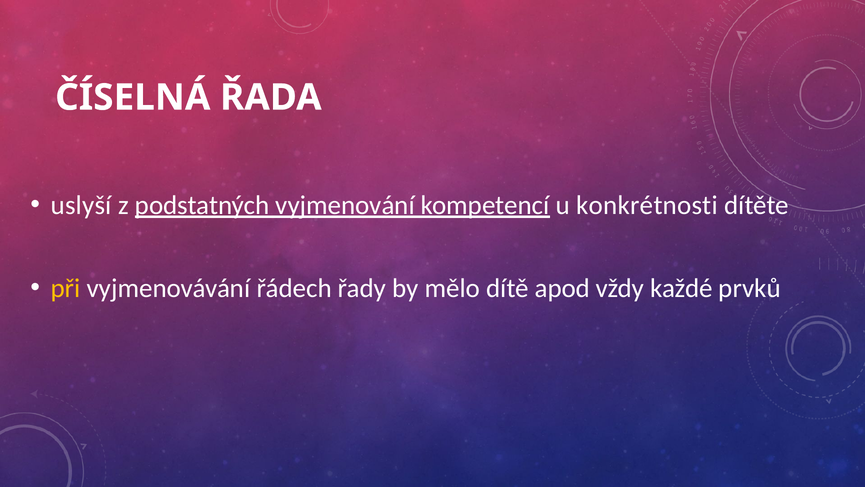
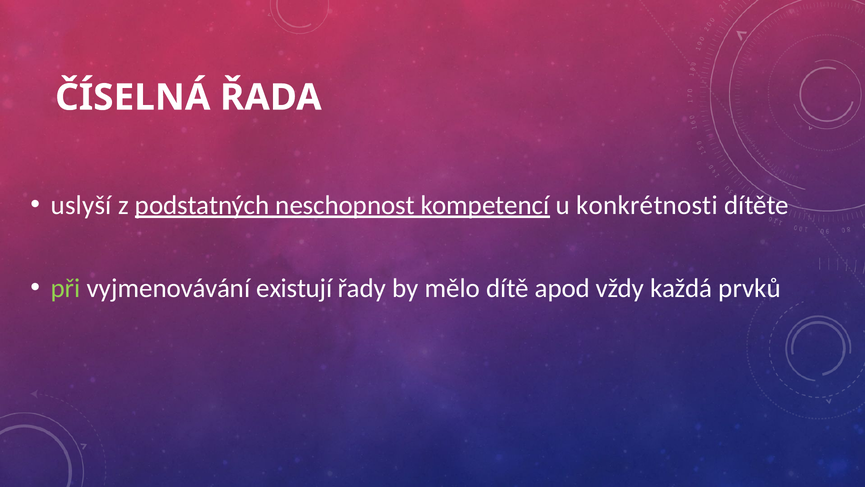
vyjmenování: vyjmenování -> neschopnost
při colour: yellow -> light green
řádech: řádech -> existují
každé: každé -> každá
